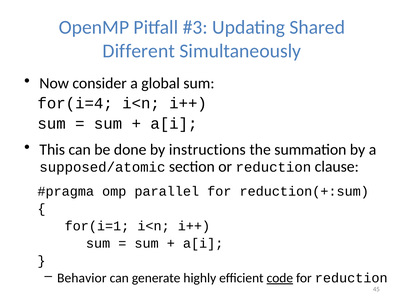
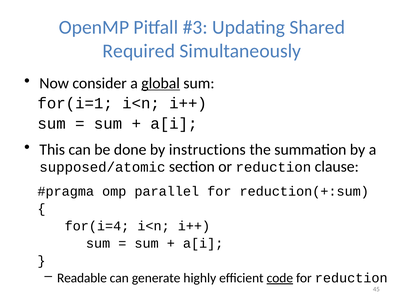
Different: Different -> Required
global underline: none -> present
for(i=4: for(i=4 -> for(i=1
for(i=1: for(i=1 -> for(i=4
Behavior: Behavior -> Readable
